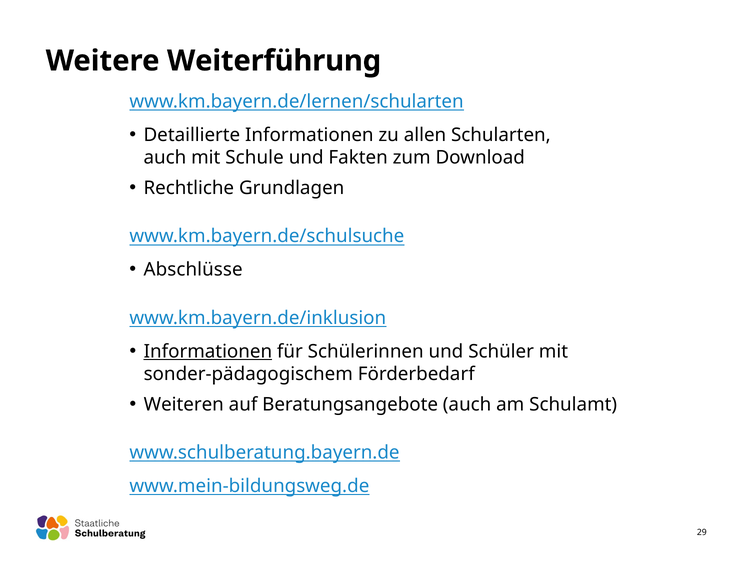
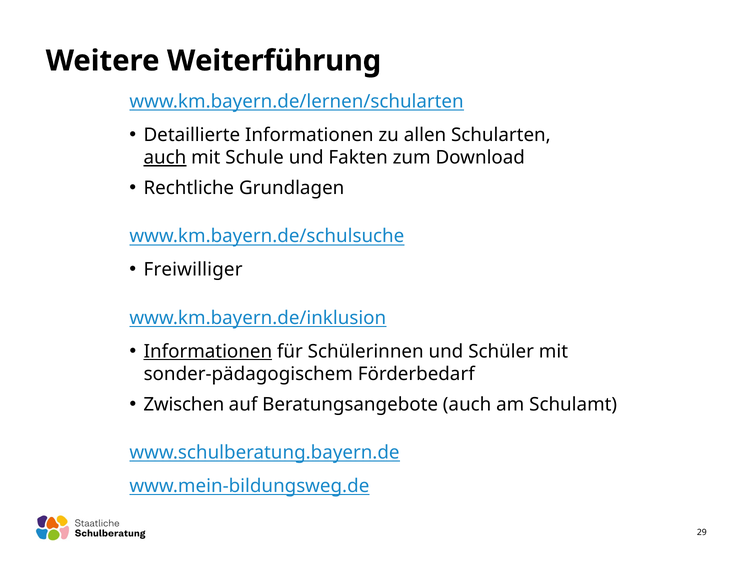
auch at (165, 158) underline: none -> present
Abschlüsse: Abschlüsse -> Freiwilliger
Weiteren: Weiteren -> Zwischen
